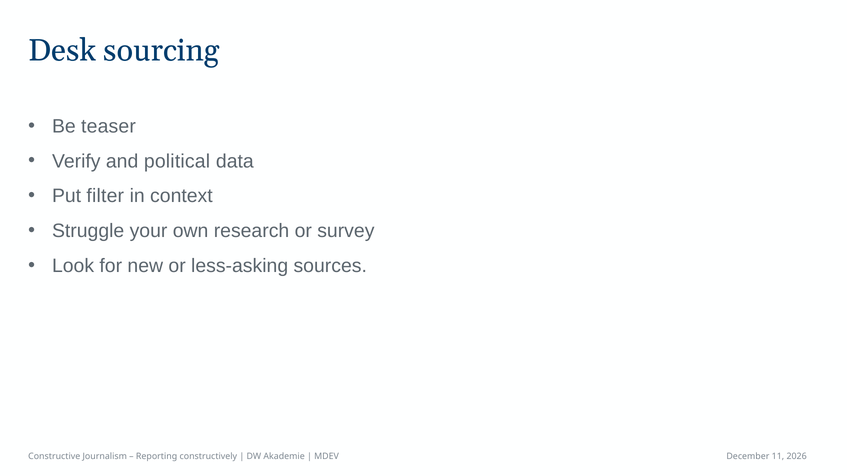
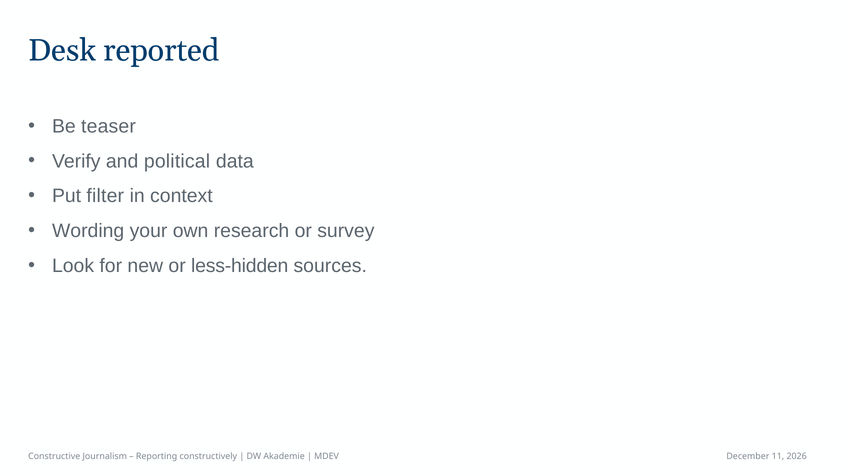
sourcing: sourcing -> reported
Struggle: Struggle -> Wording
less-asking: less-asking -> less-hidden
